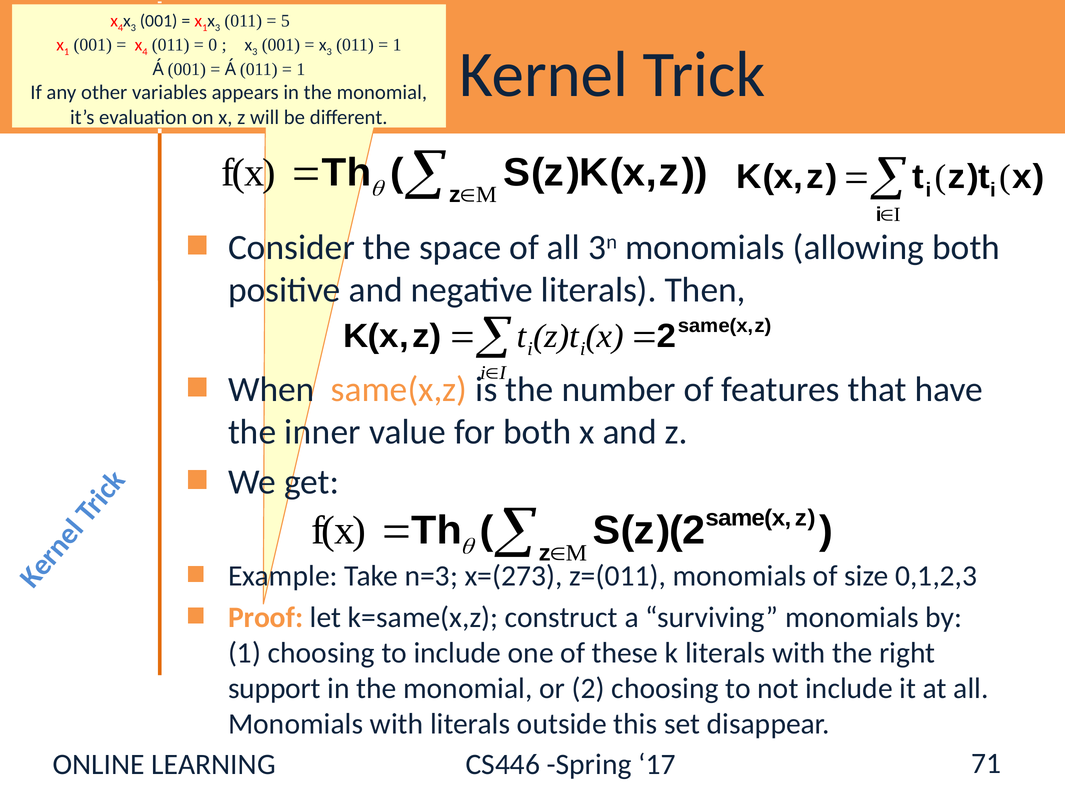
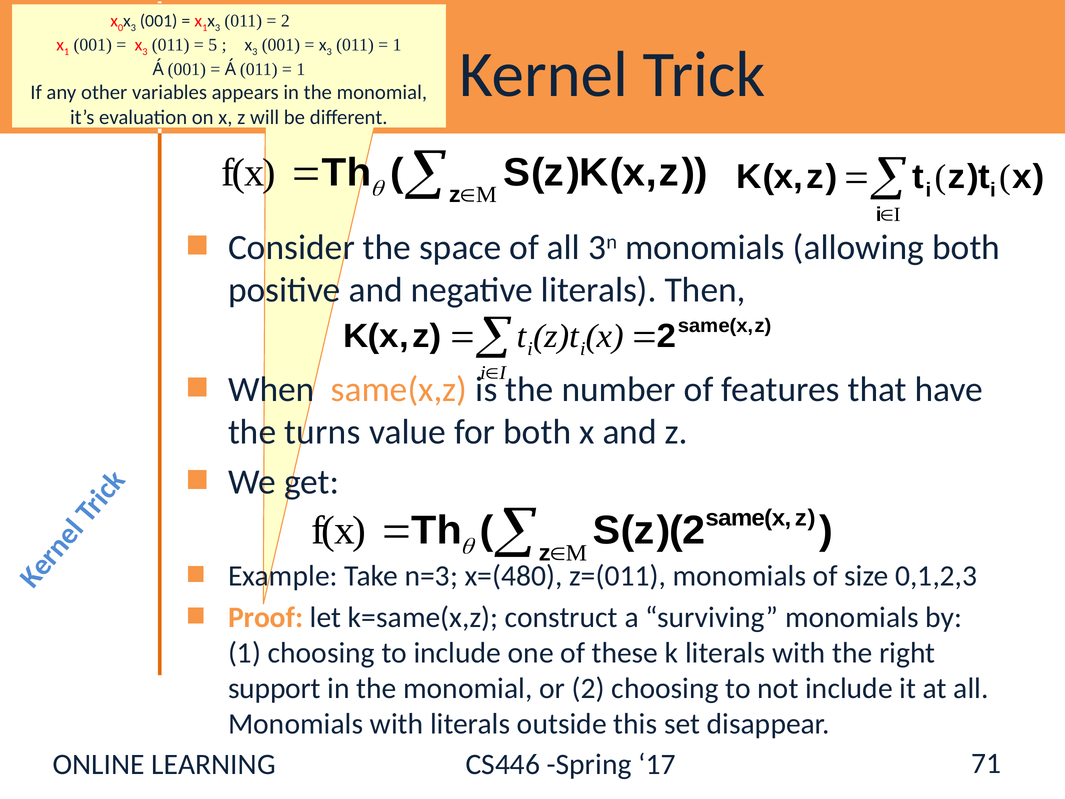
4 at (121, 28): 4 -> 0
5 at (285, 21): 5 -> 2
4 at (145, 52): 4 -> 3
0: 0 -> 5
inner: inner -> turns
x=(273: x=(273 -> x=(480
